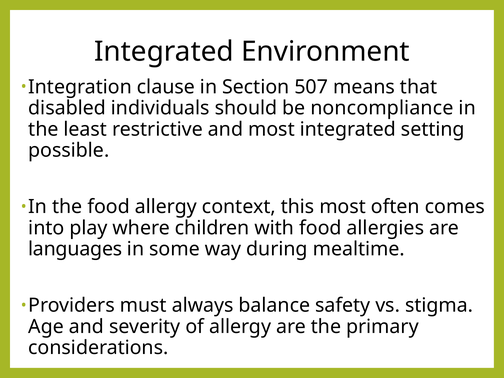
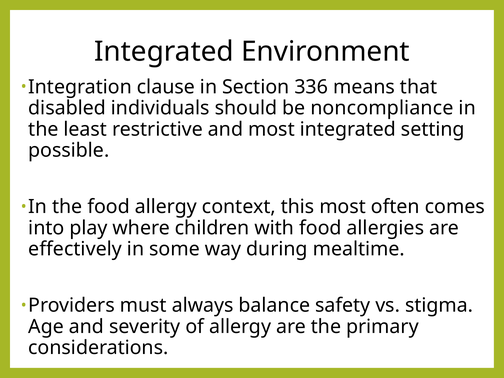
507: 507 -> 336
languages: languages -> effectively
